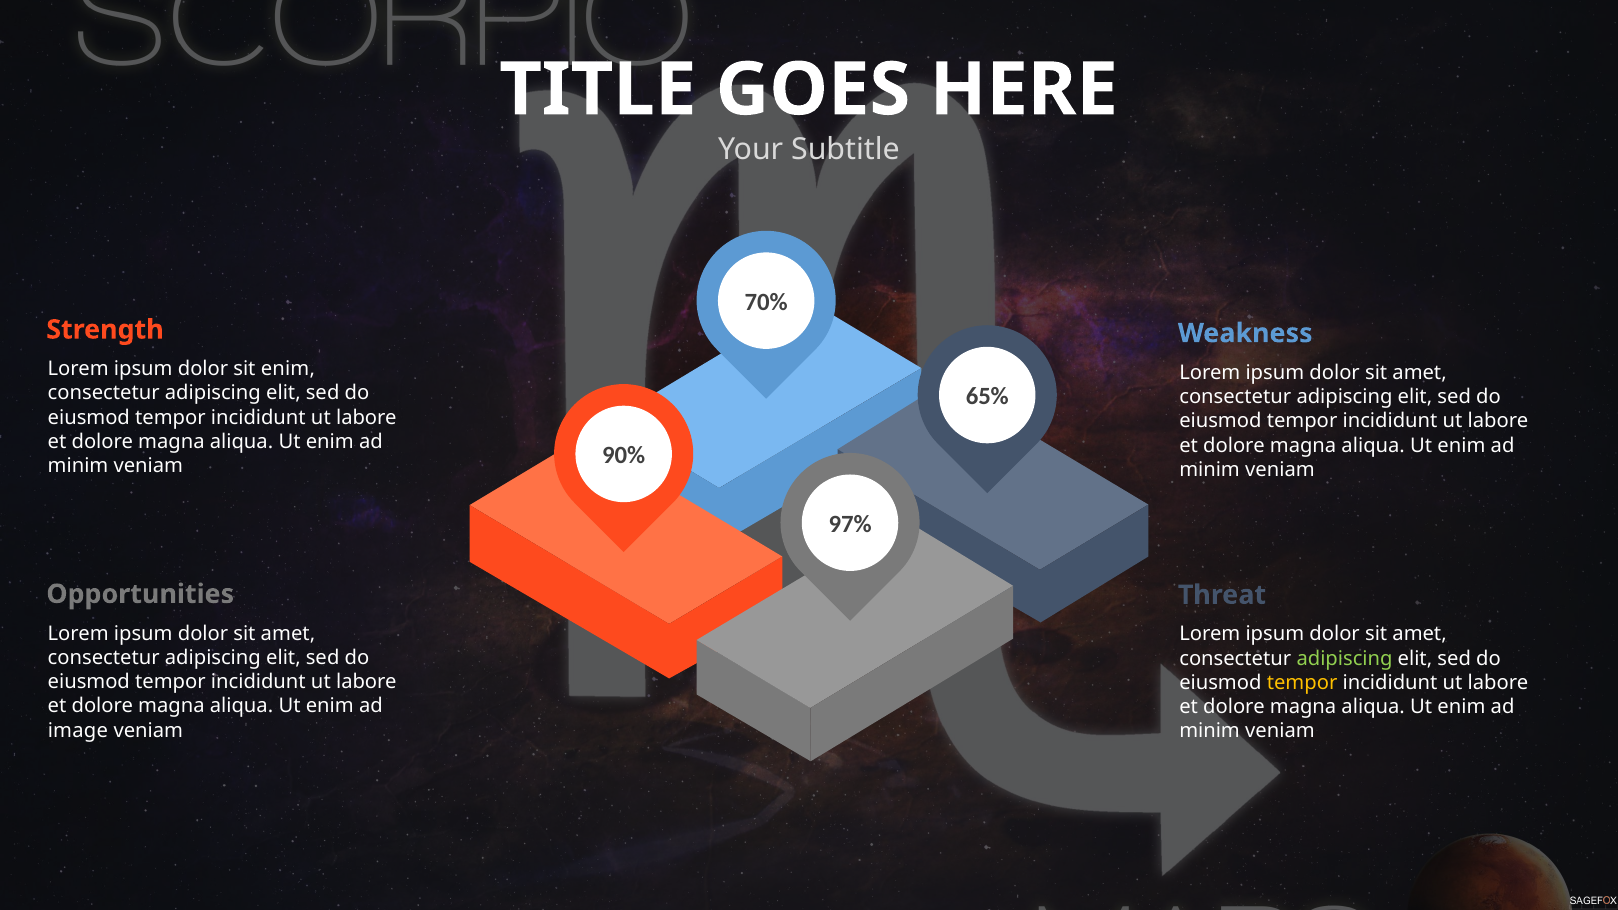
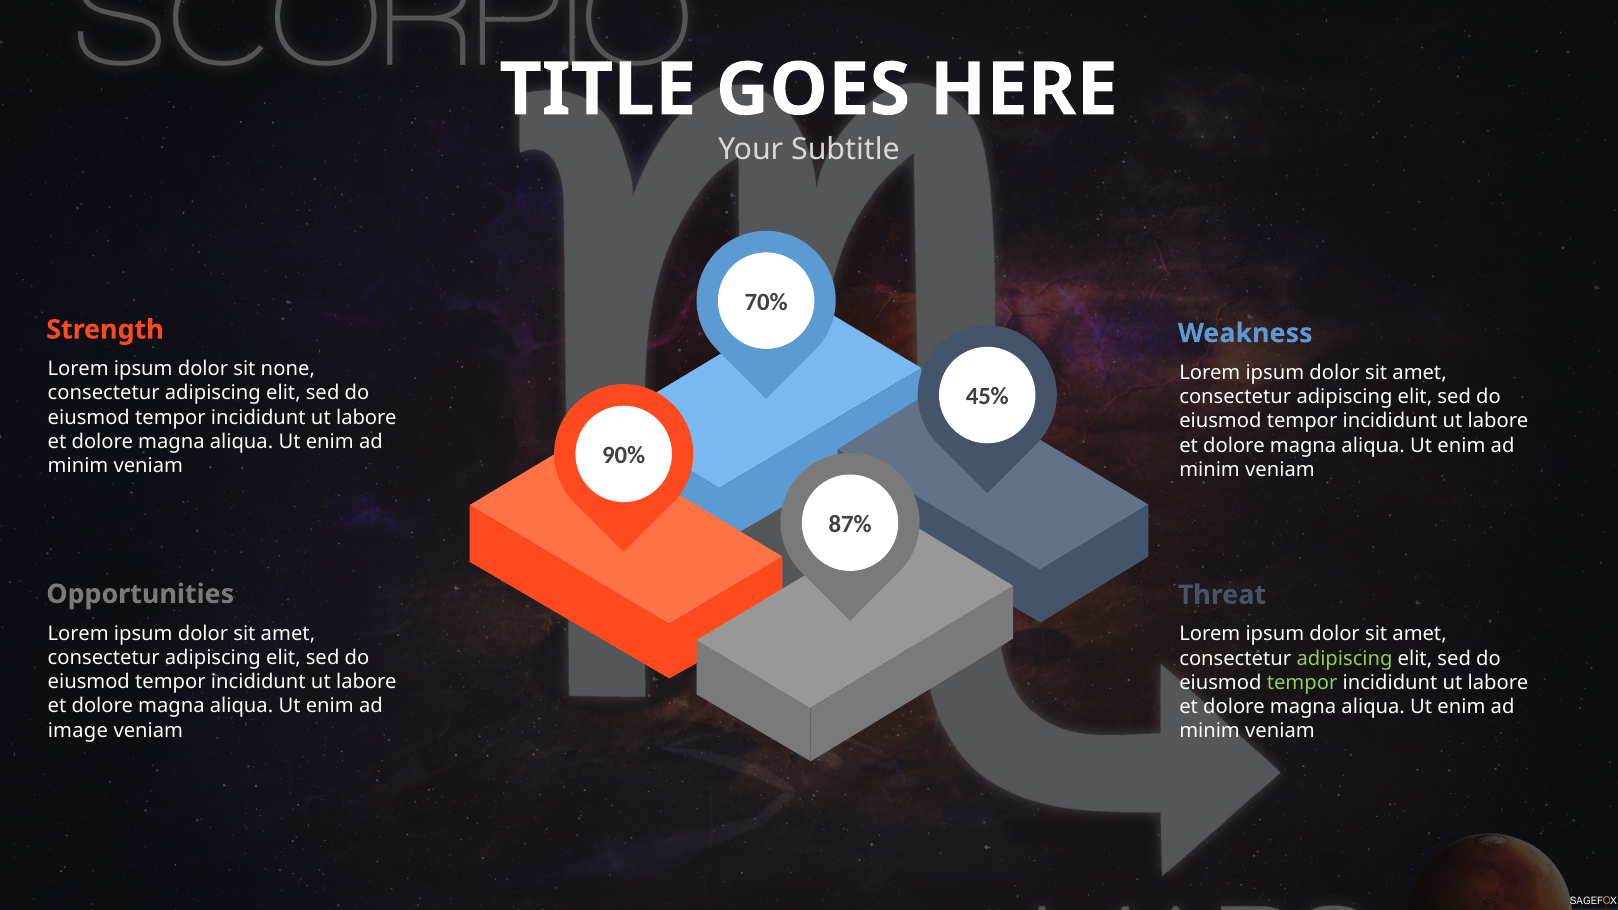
sit enim: enim -> none
65%: 65% -> 45%
97%: 97% -> 87%
tempor at (1302, 683) colour: yellow -> light green
